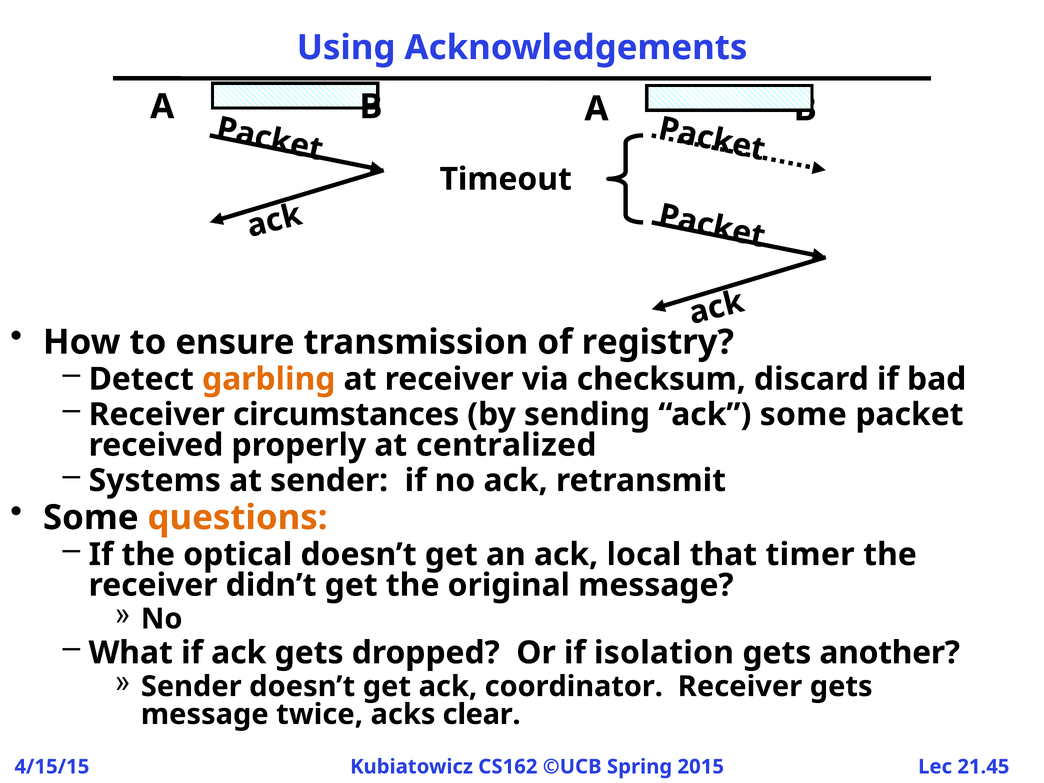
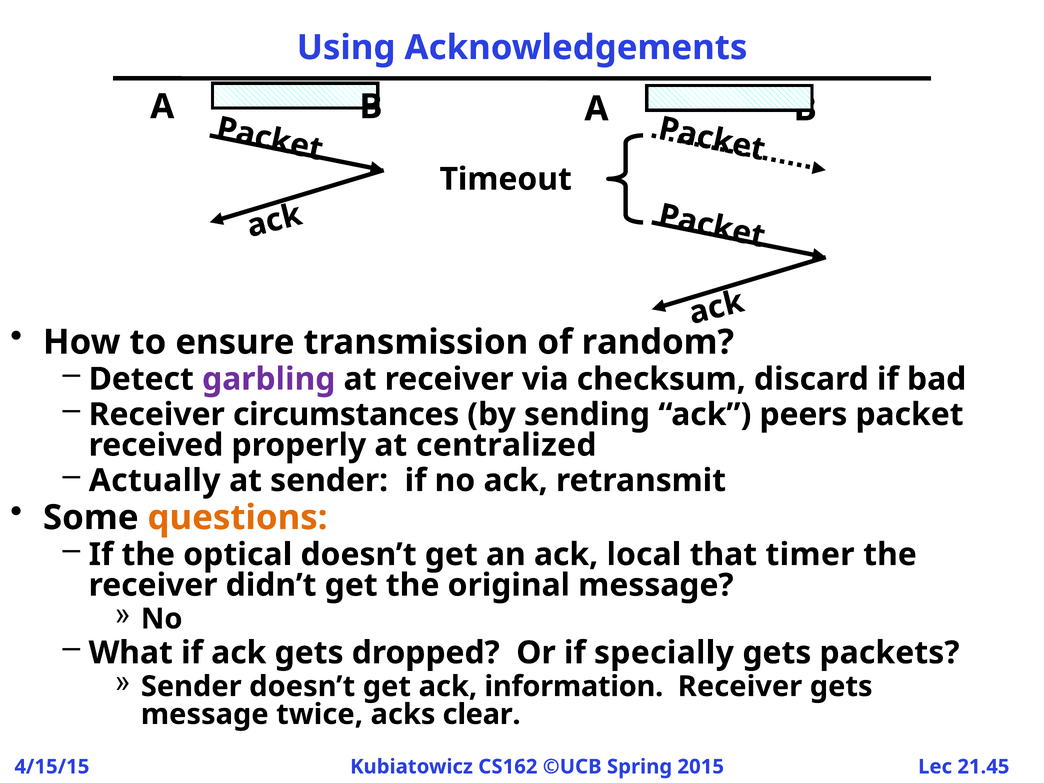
registry: registry -> random
garbling colour: orange -> purple
ack some: some -> peers
Systems: Systems -> Actually
isolation: isolation -> specially
another: another -> packets
coordinator: coordinator -> information
